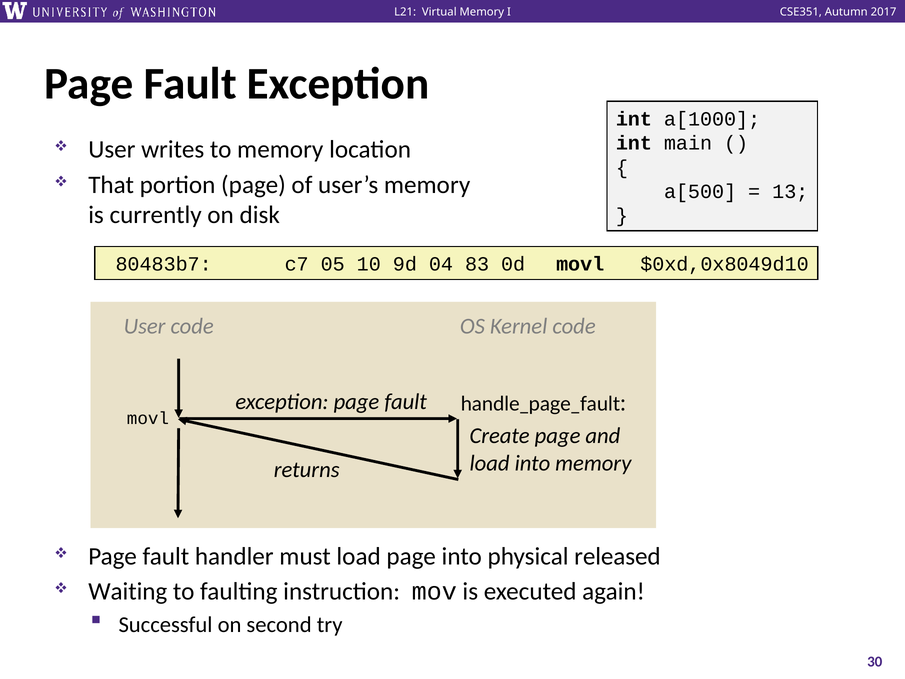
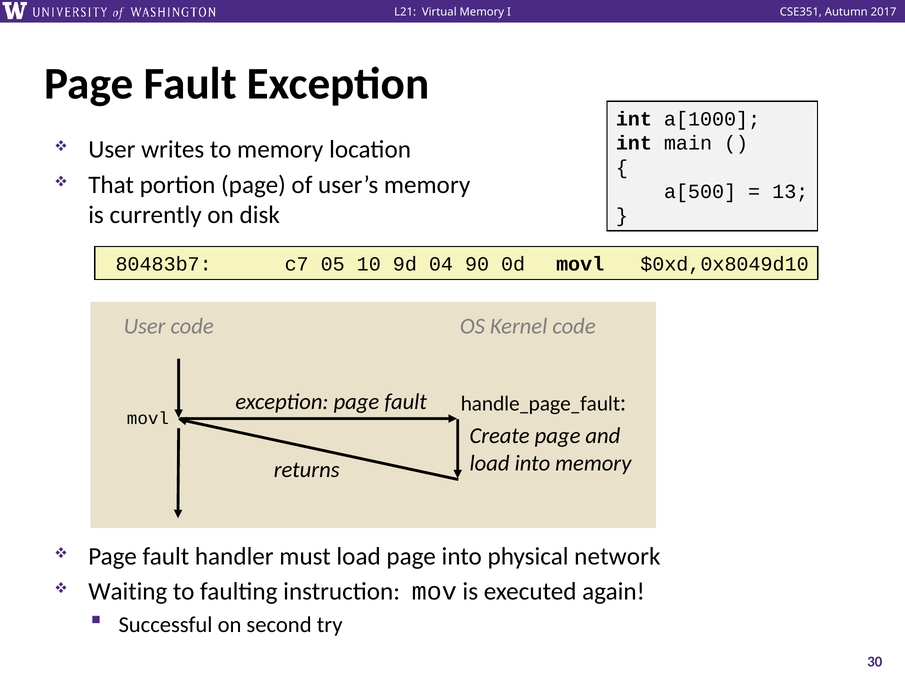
83: 83 -> 90
released: released -> network
